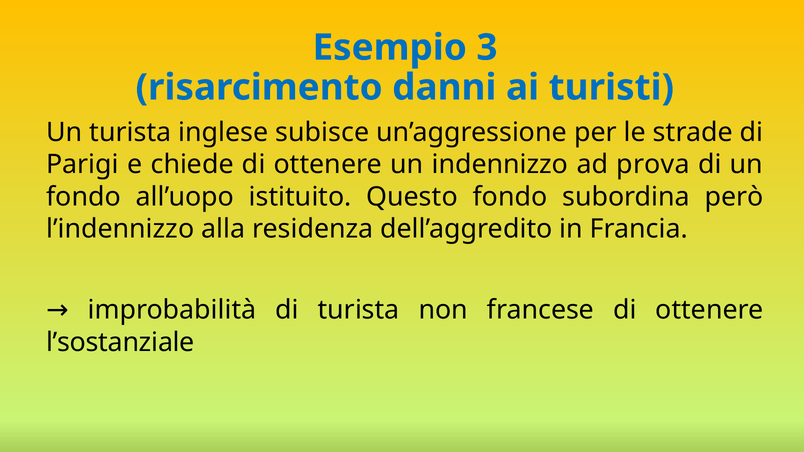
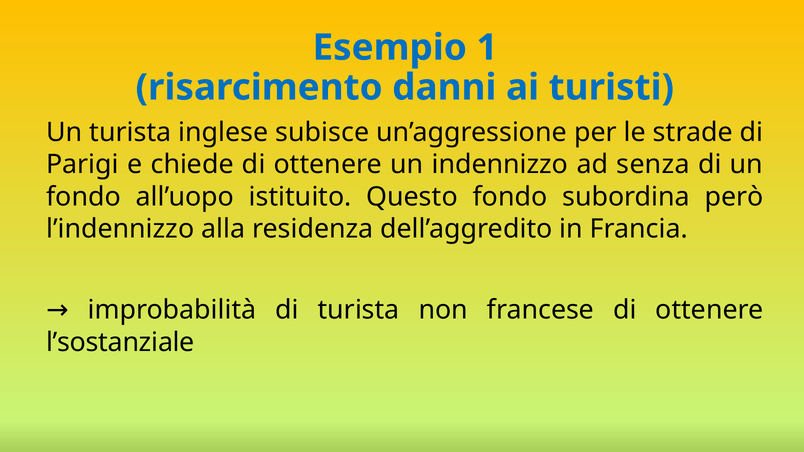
3: 3 -> 1
prova: prova -> senza
